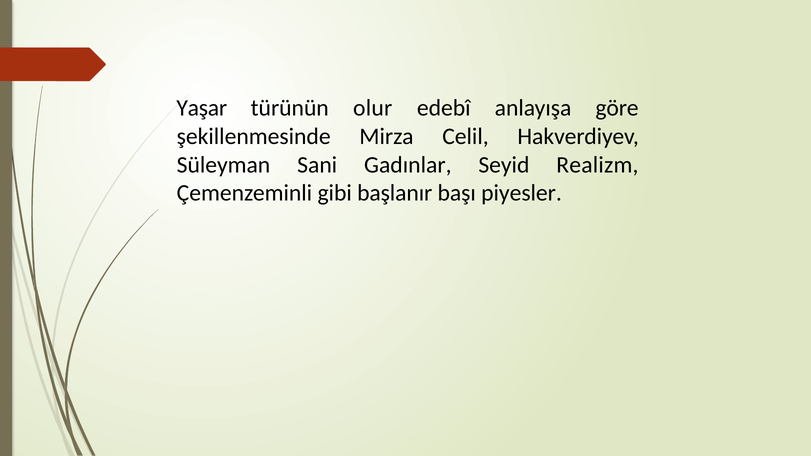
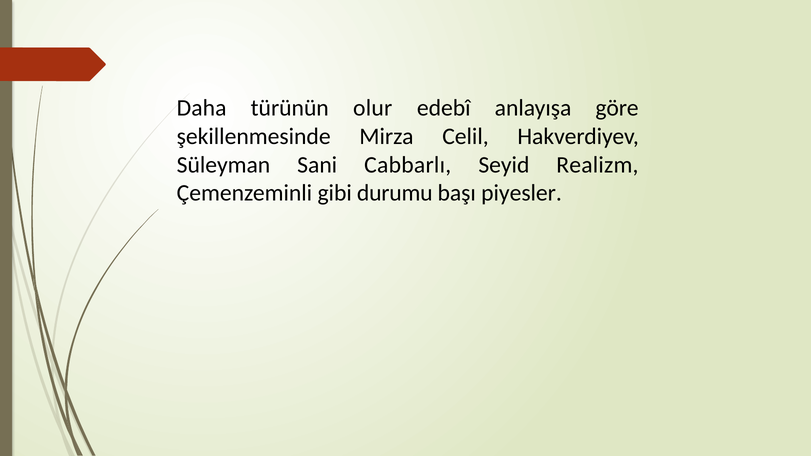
Yaşar: Yaşar -> Daha
Gadınlar: Gadınlar -> Cabbarlı
başlanır: başlanır -> durumu
